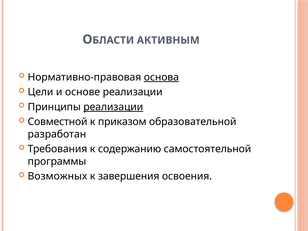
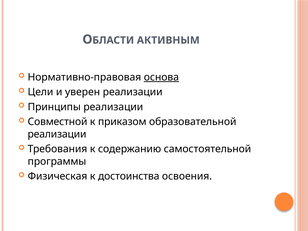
основе: основе -> уверен
реализации at (113, 107) underline: present -> none
разработан at (57, 134): разработан -> реализации
Возможных: Возможных -> Физическая
завершения: завершения -> достоинства
